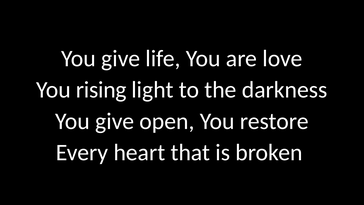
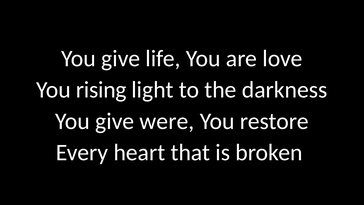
open: open -> were
